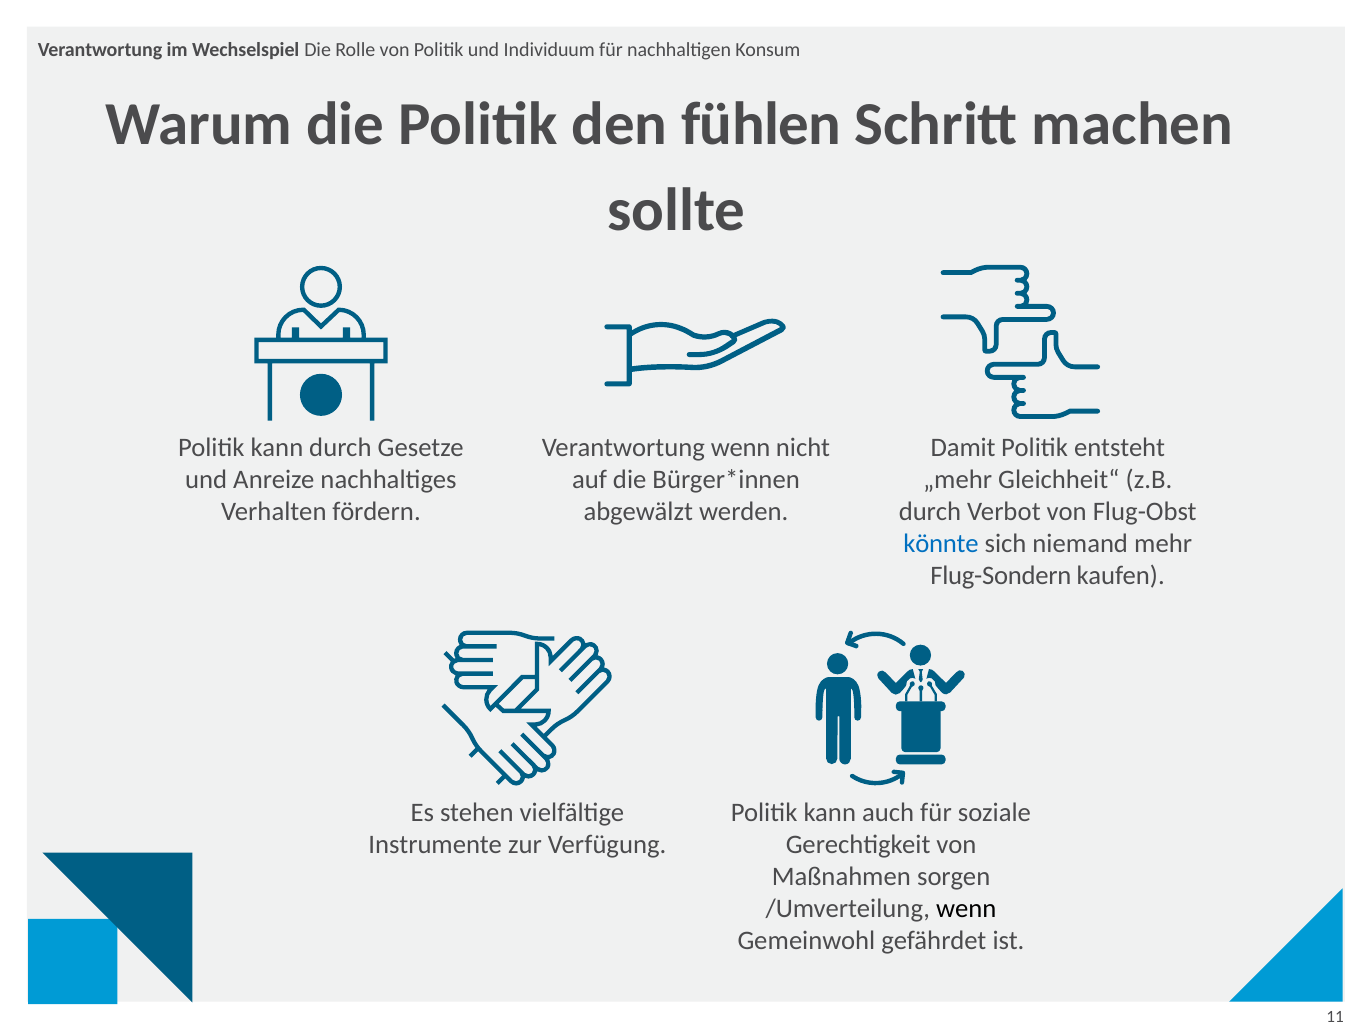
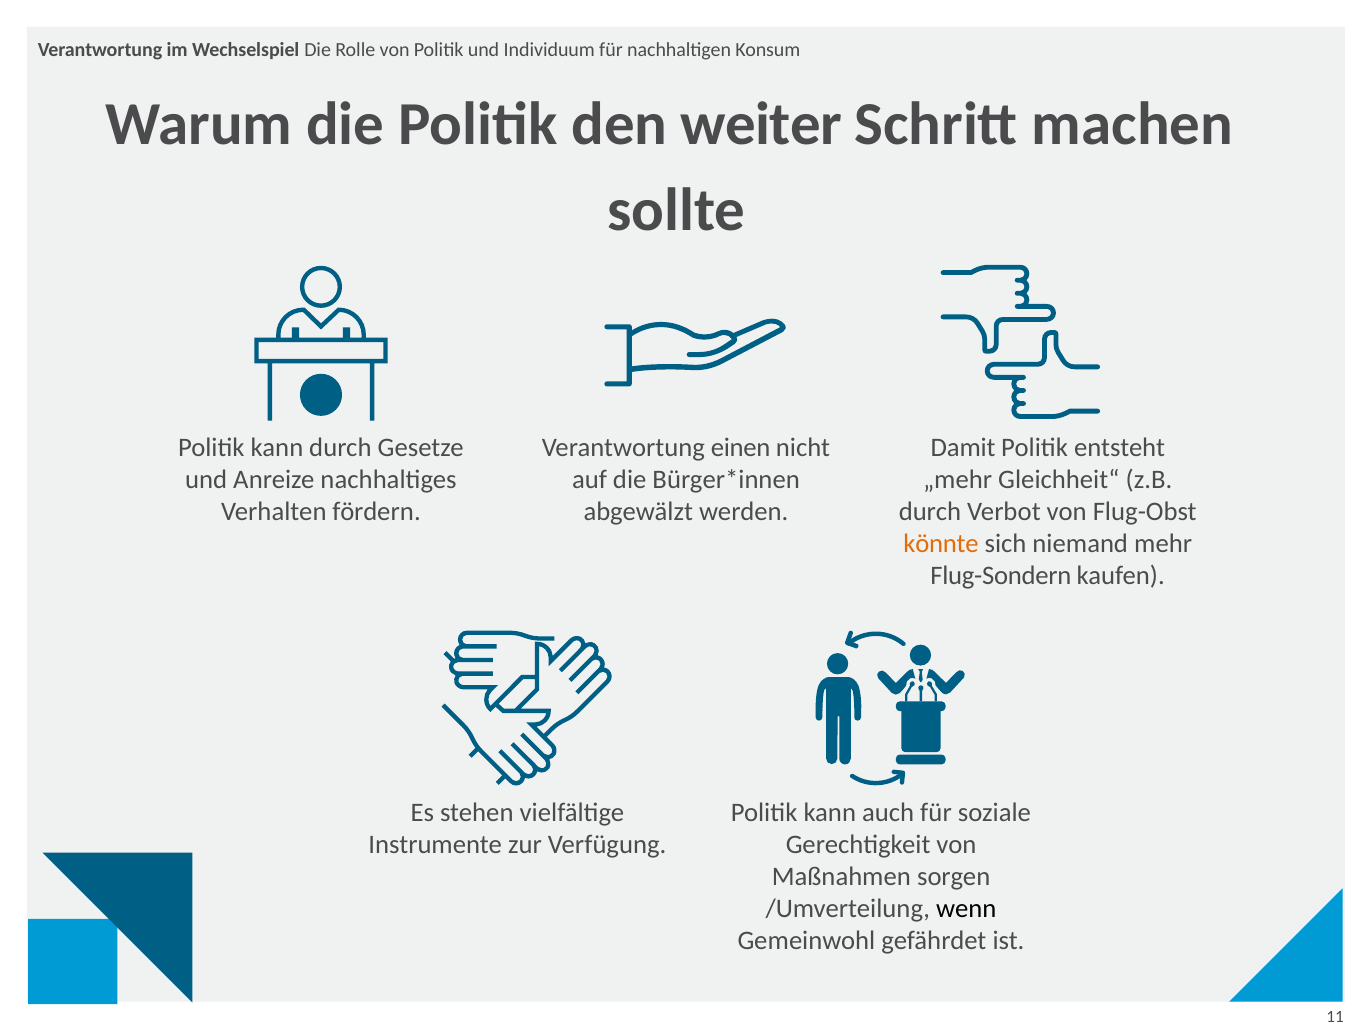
fühlen: fühlen -> weiter
Verantwortung wenn: wenn -> einen
könnte colour: blue -> orange
